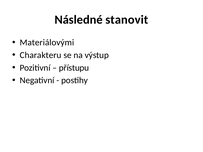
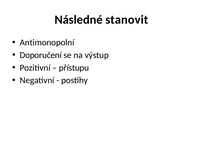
Materiálovými: Materiálovými -> Antimonopolní
Charakteru: Charakteru -> Doporučení
